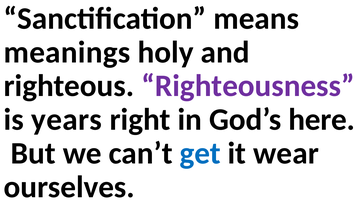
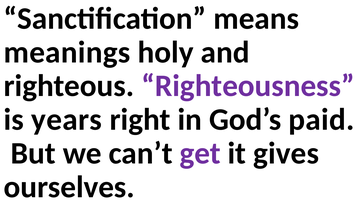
here: here -> paid
get colour: blue -> purple
wear: wear -> gives
